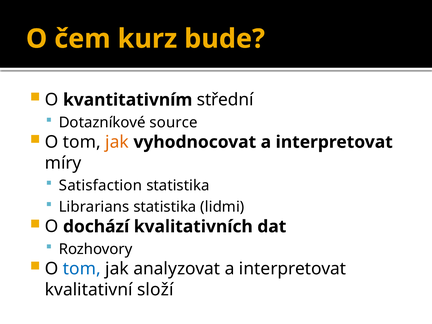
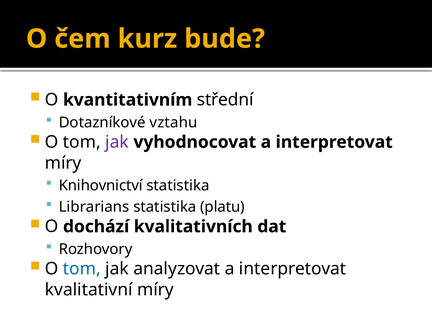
source: source -> vztahu
jak at (117, 142) colour: orange -> purple
Satisfaction: Satisfaction -> Knihovnictví
lidmi: lidmi -> platu
kvalitativní složí: složí -> míry
